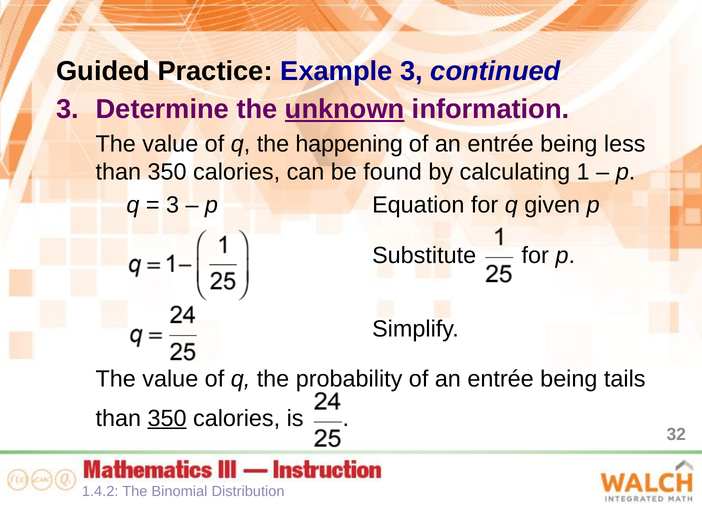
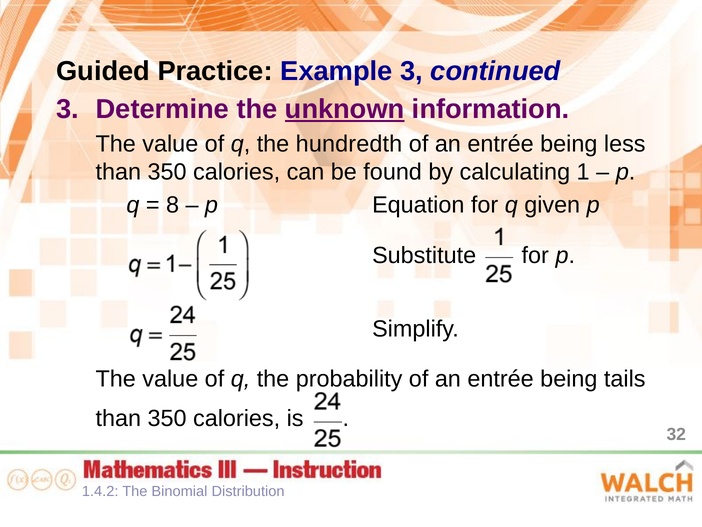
happening: happening -> hundredth
3 at (173, 205): 3 -> 8
350 at (167, 418) underline: present -> none
